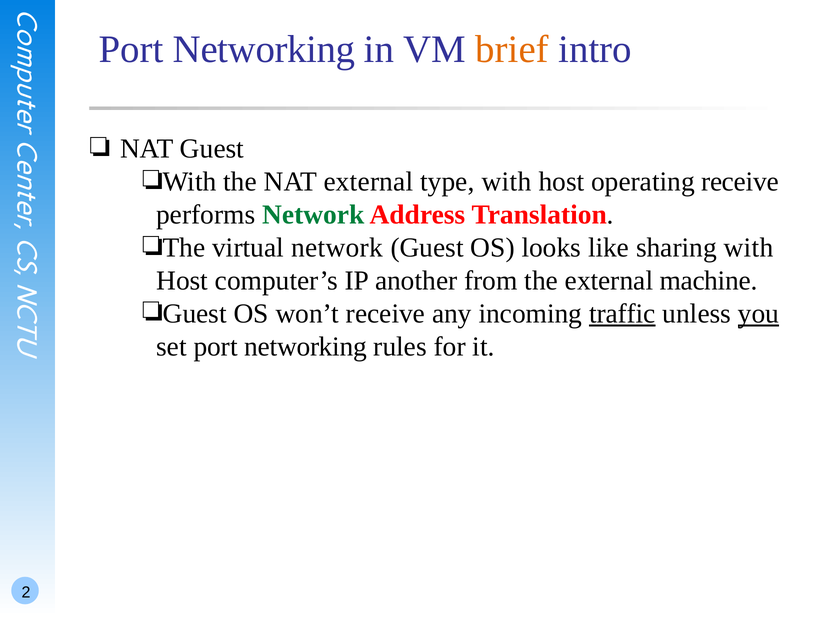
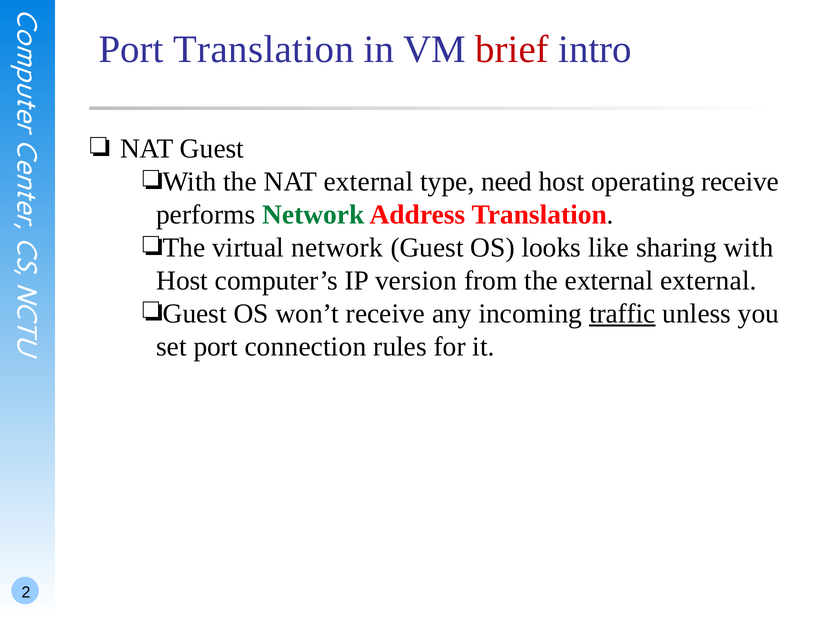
Networking at (264, 50): Networking -> Translation
brief colour: orange -> red
type with: with -> need
another: another -> version
external machine: machine -> external
you underline: present -> none
set port networking: networking -> connection
